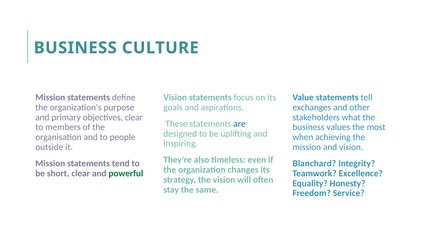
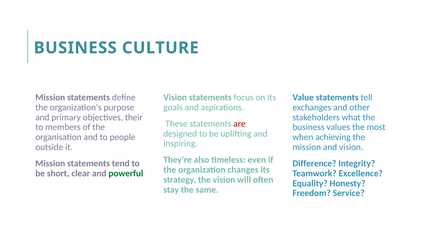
objectives clear: clear -> their
are colour: blue -> red
Blanchard: Blanchard -> Difference
